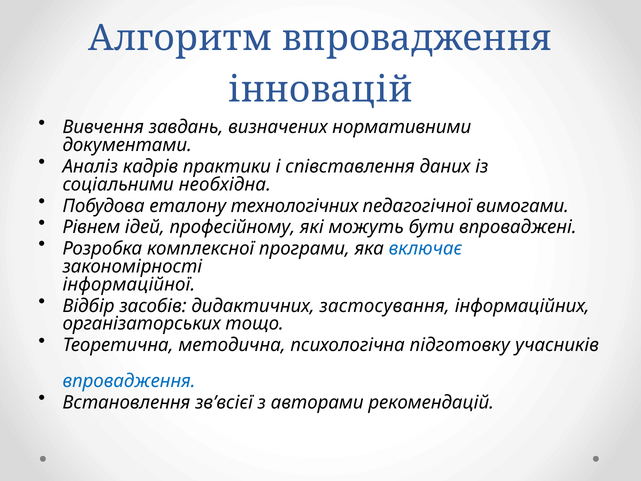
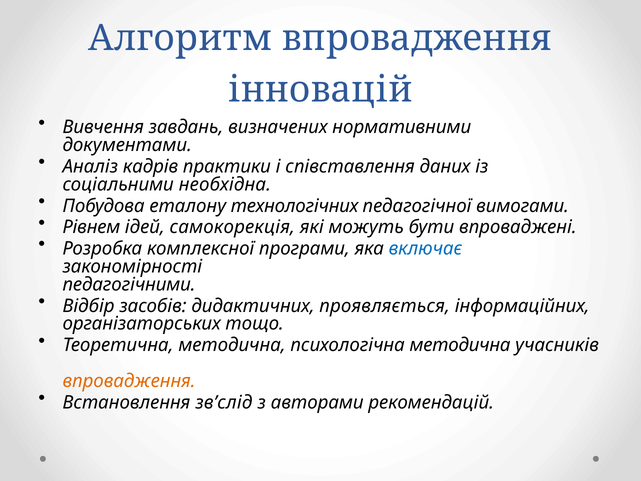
професійному: професійному -> самокорекція
інформаційної: інформаційної -> педагогічними
застосування: застосування -> проявляється
психологічна підготовку: підготовку -> методична
впровадження at (129, 381) colour: blue -> orange
зв’всієї: зв’всієї -> зв’слід
